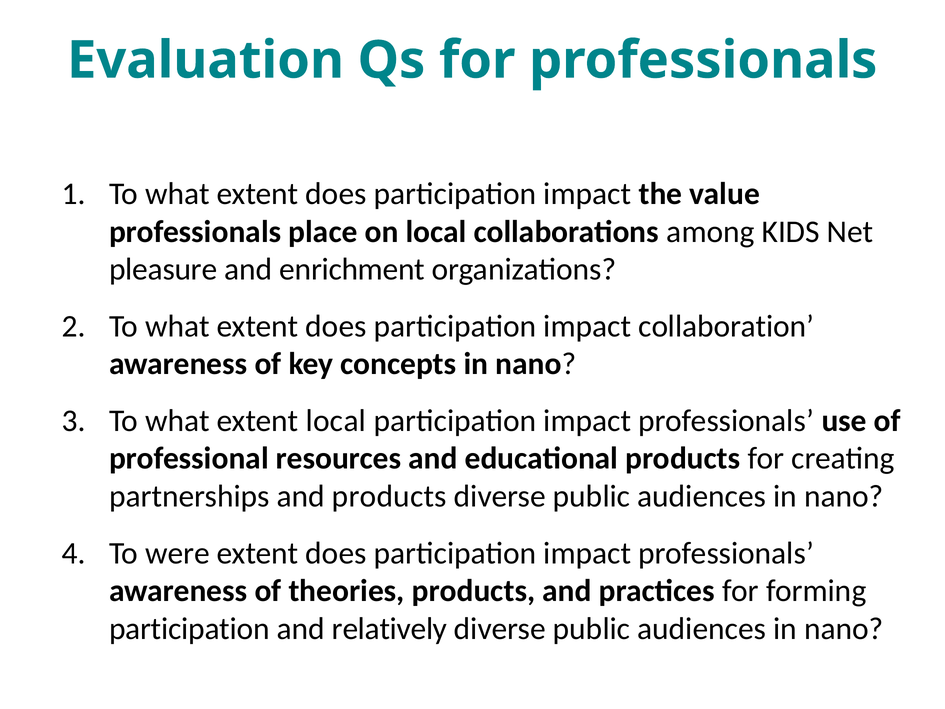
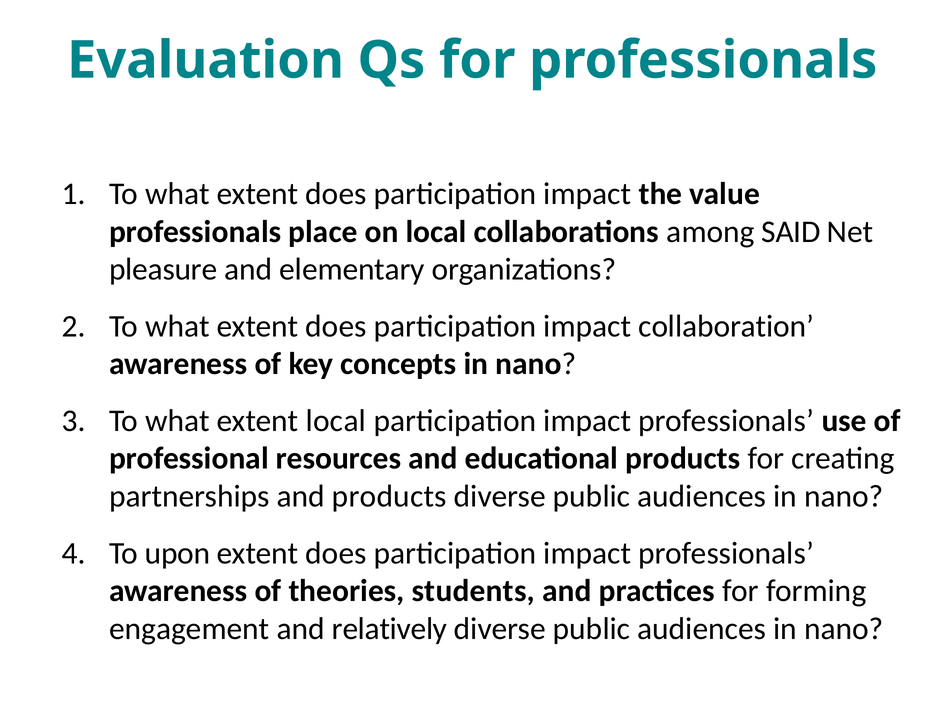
KIDS: KIDS -> SAID
enrichment: enrichment -> elementary
were: were -> upon
theories products: products -> students
participation at (189, 629): participation -> engagement
